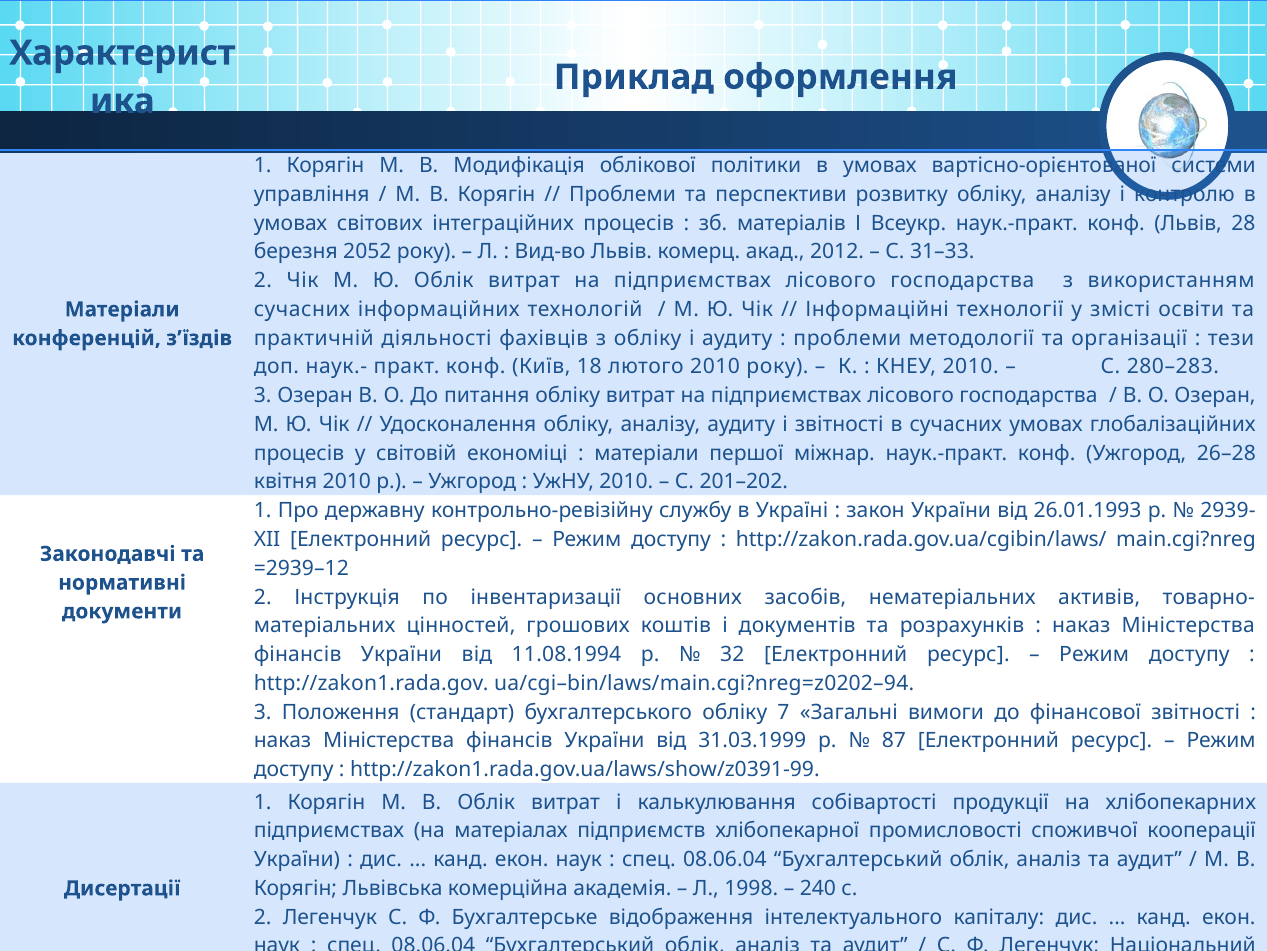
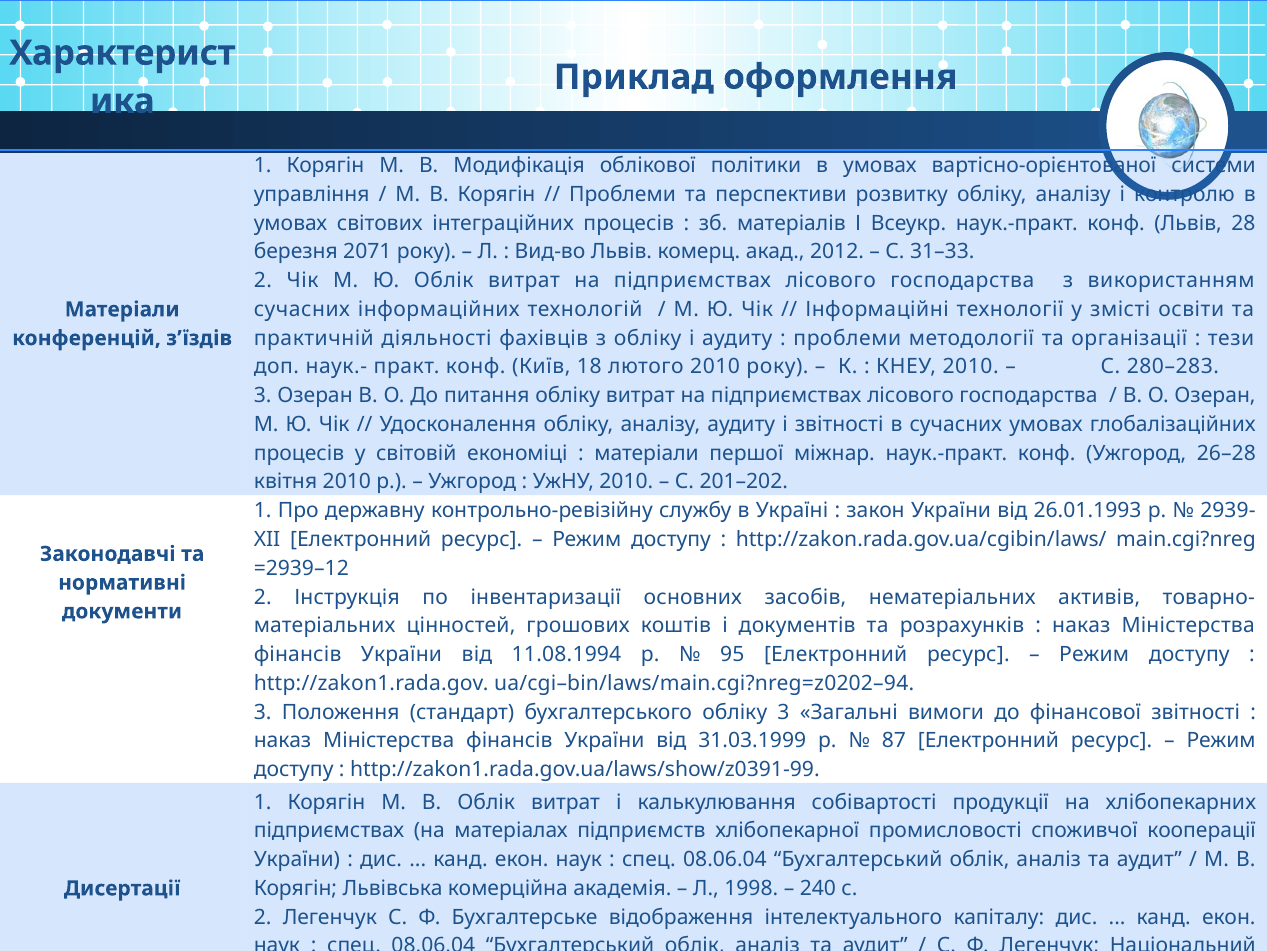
2052: 2052 -> 2071
32: 32 -> 95
обліку 7: 7 -> 3
